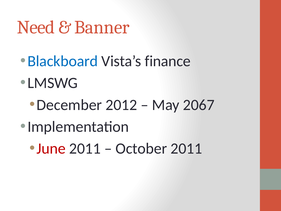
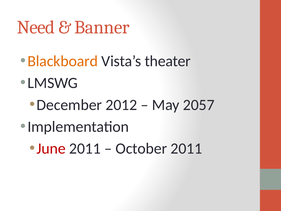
Blackboard colour: blue -> orange
finance: finance -> theater
2067: 2067 -> 2057
